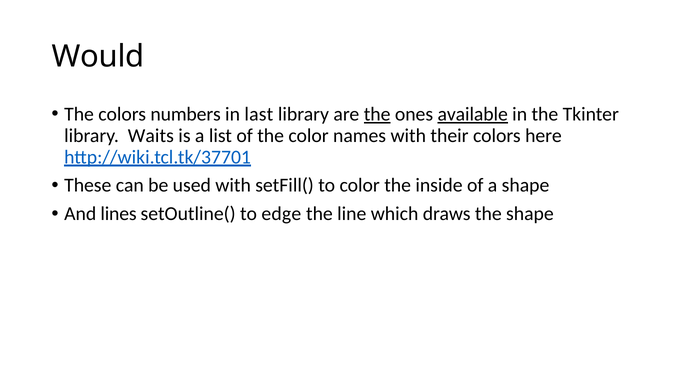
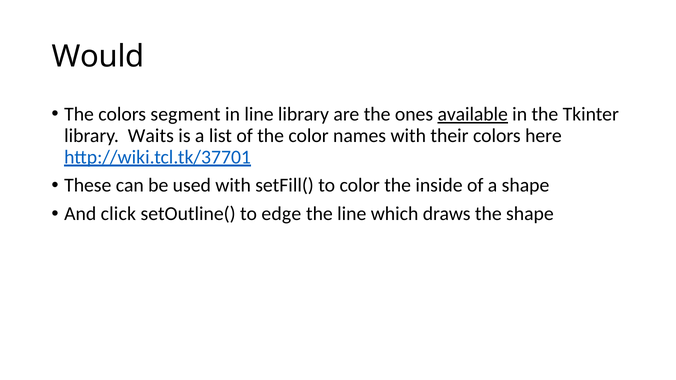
numbers: numbers -> segment
in last: last -> line
the at (377, 114) underline: present -> none
lines: lines -> click
